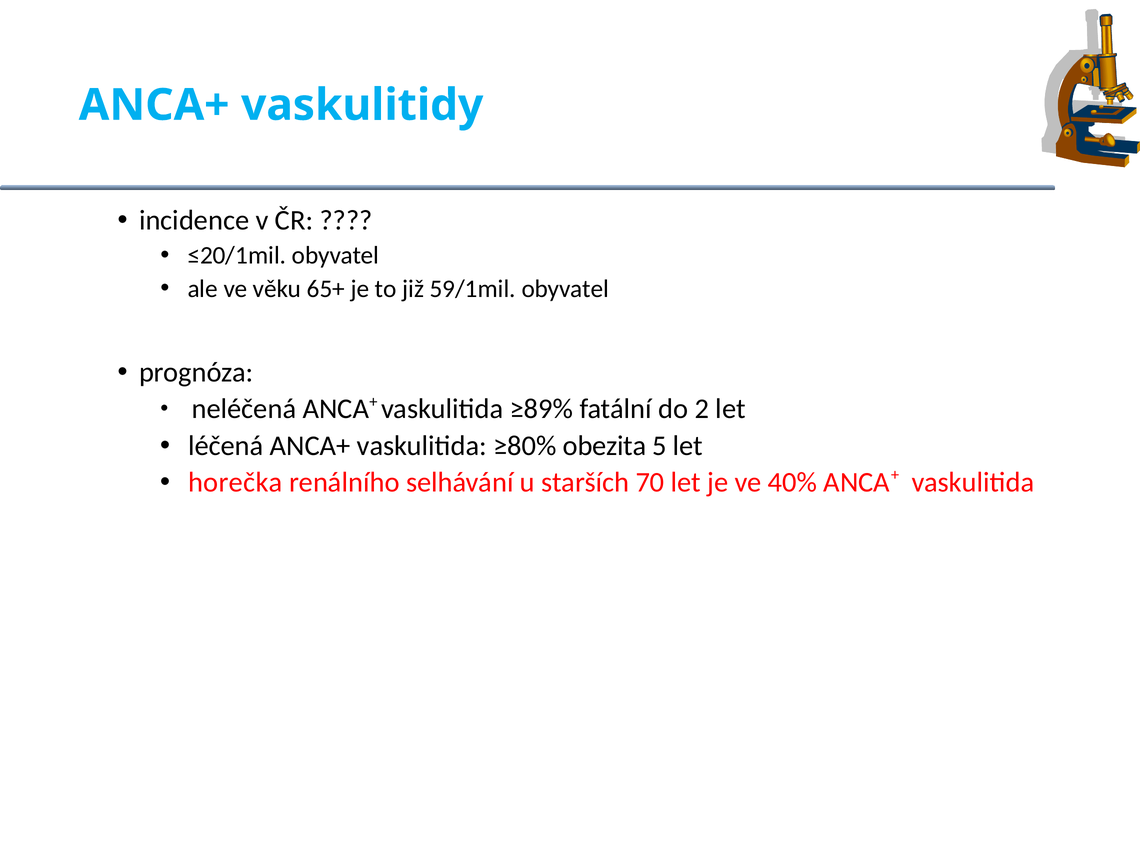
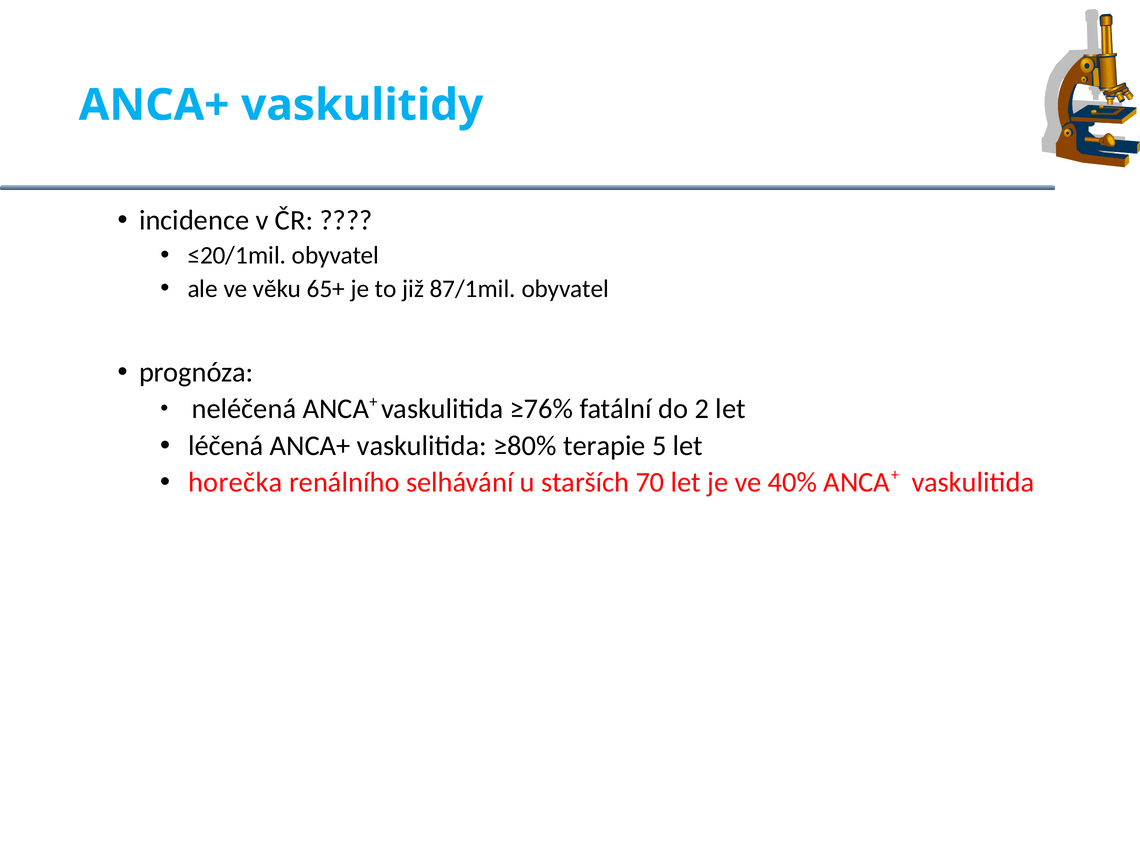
59/1mil: 59/1mil -> 87/1mil
≥89%: ≥89% -> ≥76%
obezita: obezita -> terapie
